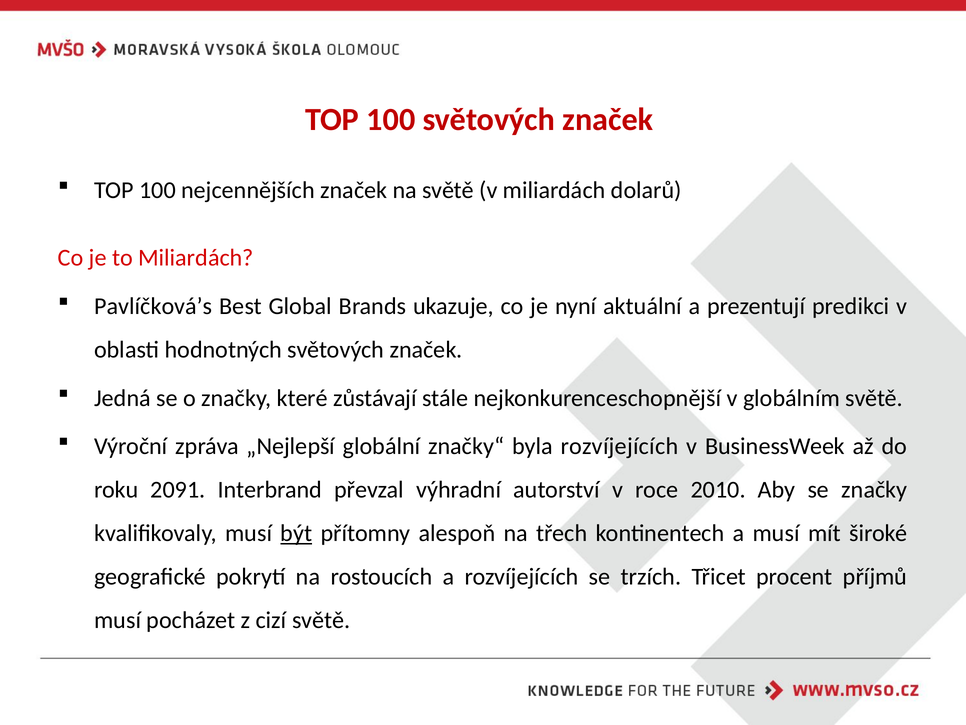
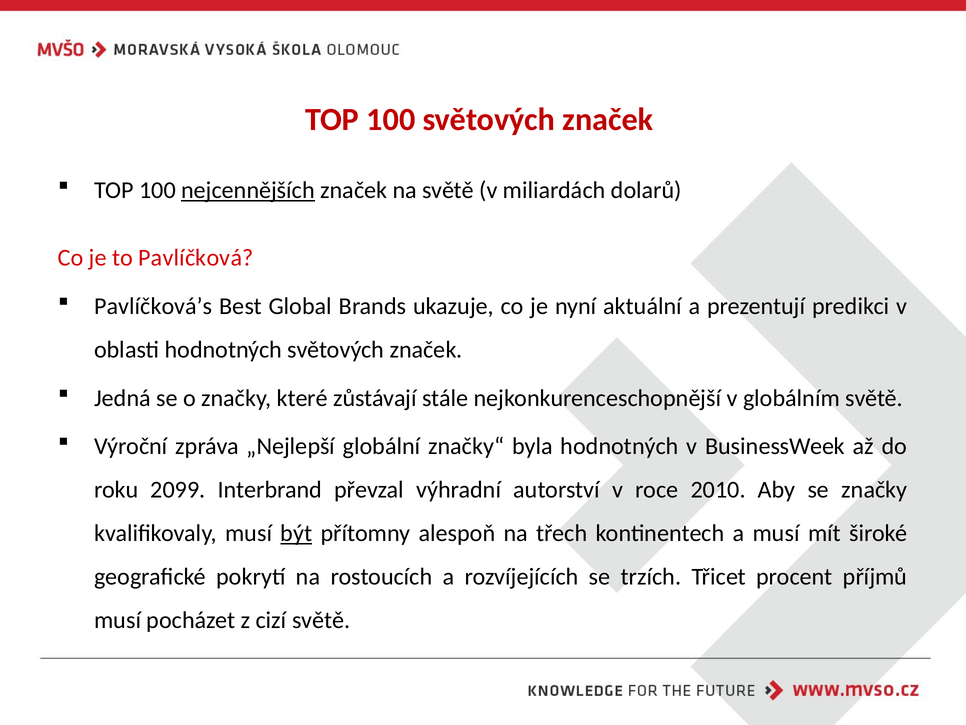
nejcennějších underline: none -> present
to Miliardách: Miliardách -> Pavlíčková
byla rozvíjejících: rozvíjejících -> hodnotných
2091: 2091 -> 2099
